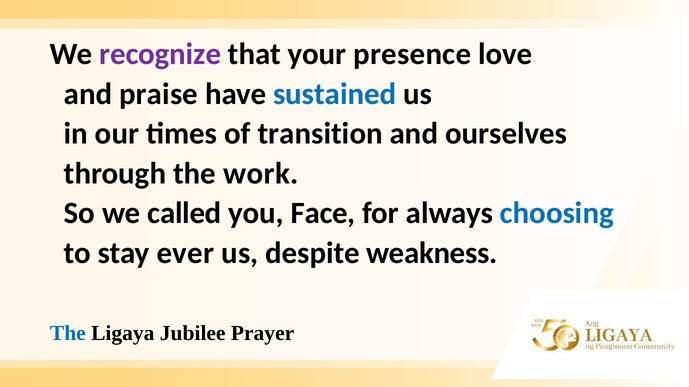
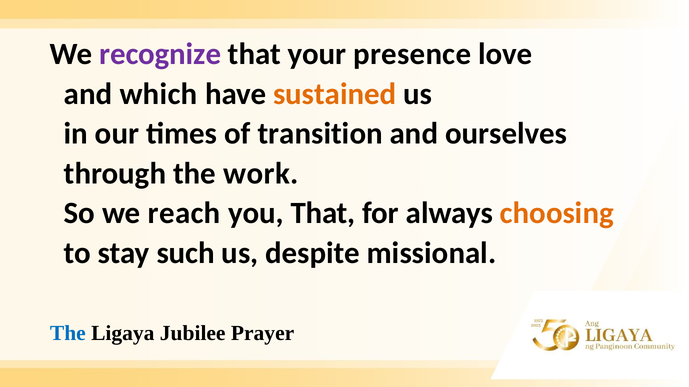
praise: praise -> which
sustained colour: blue -> orange
called: called -> reach
you Face: Face -> That
choosing colour: blue -> orange
ever: ever -> such
weakness: weakness -> missional
